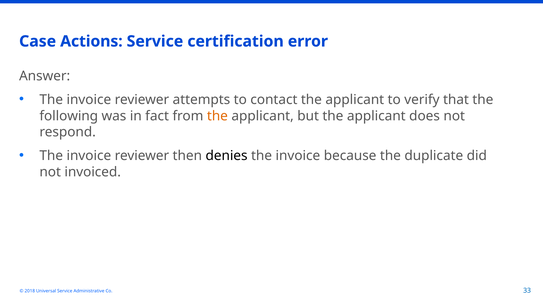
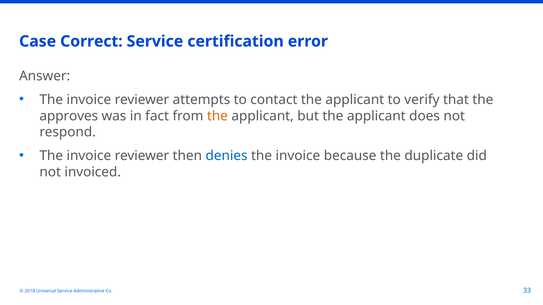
Actions: Actions -> Correct
following: following -> approves
denies colour: black -> blue
